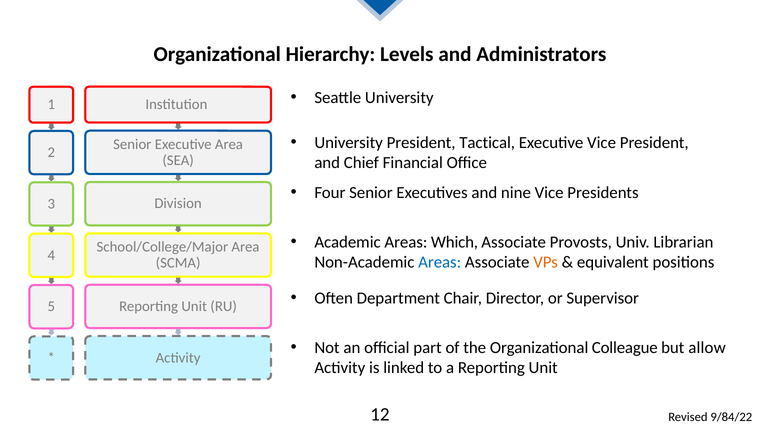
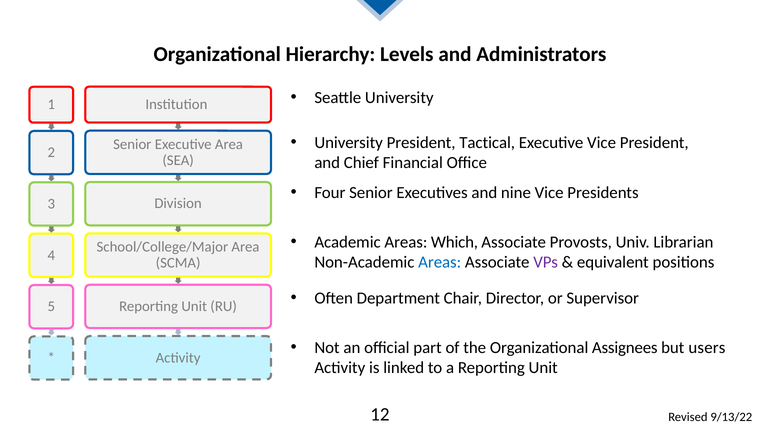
VPs colour: orange -> purple
Colleague: Colleague -> Assignees
allow: allow -> users
9/84/22: 9/84/22 -> 9/13/22
